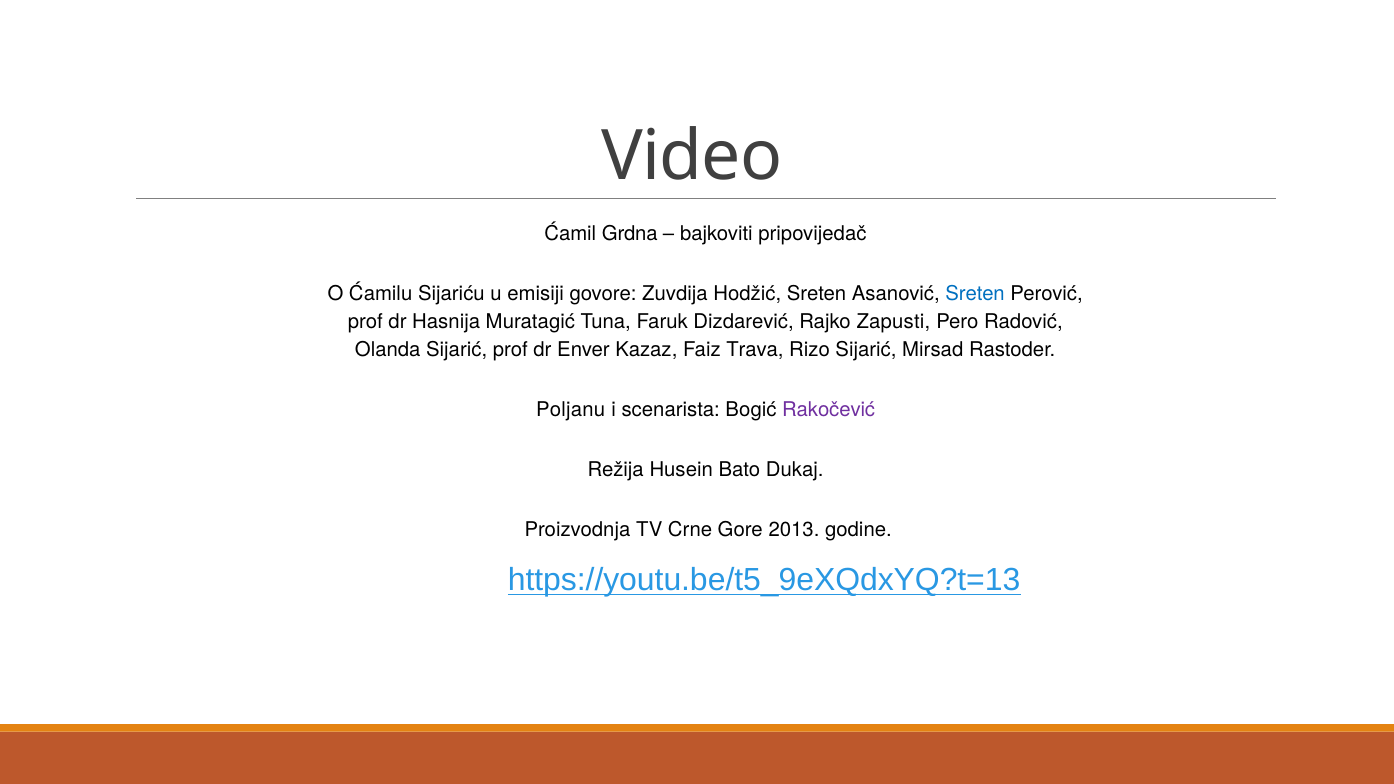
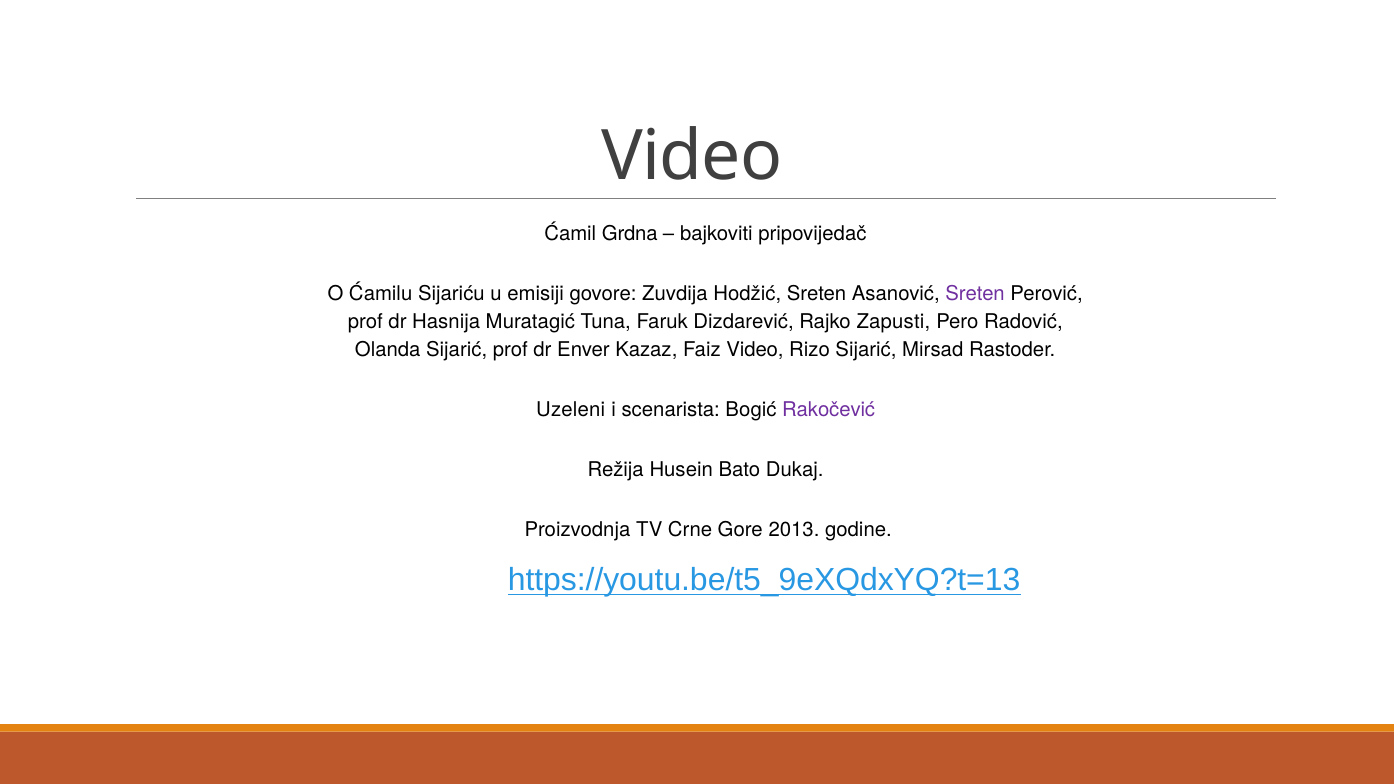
Sreten at (975, 293) colour: blue -> purple
Faiz Trava: Trava -> Video
Poljanu: Poljanu -> Uzeleni
